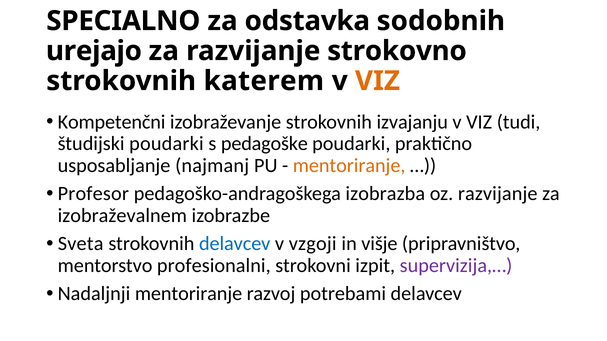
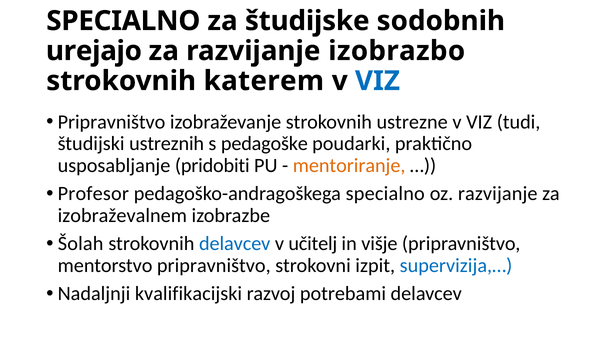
odstavka: odstavka -> študijske
strokovno: strokovno -> izobrazbo
VIZ at (377, 81) colour: orange -> blue
Kompetenčni at (112, 122): Kompetenčni -> Pripravništvo
izvajanju: izvajanju -> ustrezne
študijski poudarki: poudarki -> ustreznih
najmanj: najmanj -> pridobiti
pedagoško-andragoškega izobrazba: izobrazba -> specialno
Sveta: Sveta -> Šolah
vzgoji: vzgoji -> učitelj
mentorstvo profesionalni: profesionalni -> pripravništvo
supervizija,… colour: purple -> blue
Nadaljnji mentoriranje: mentoriranje -> kvalifikacijski
